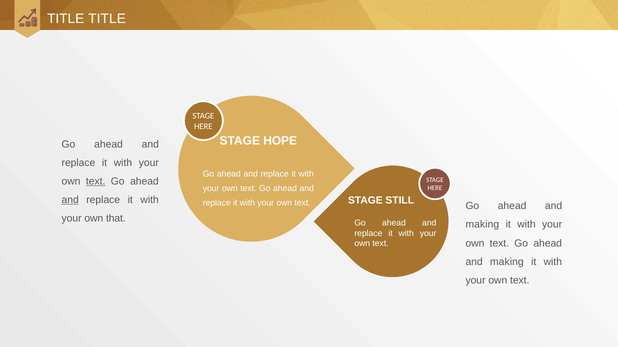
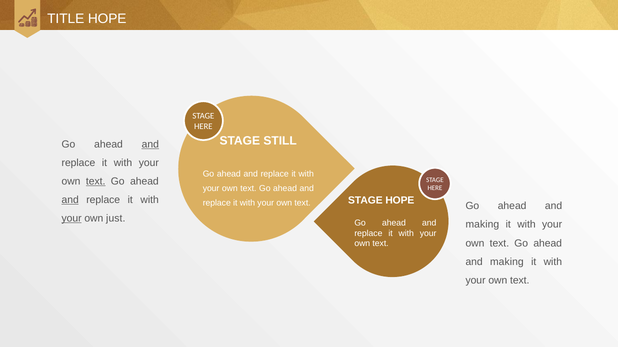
TITLE TITLE: TITLE -> HOPE
HOPE: HOPE -> STILL
and at (150, 145) underline: none -> present
STAGE STILL: STILL -> HOPE
your at (72, 219) underline: none -> present
that: that -> just
